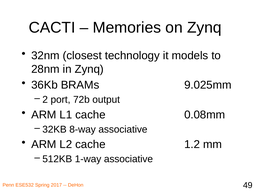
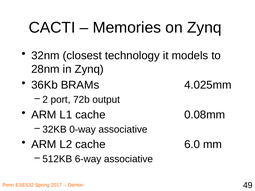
9.025mm: 9.025mm -> 4.025mm
8-way: 8-way -> 0-way
1.2: 1.2 -> 6.0
1-way: 1-way -> 6-way
